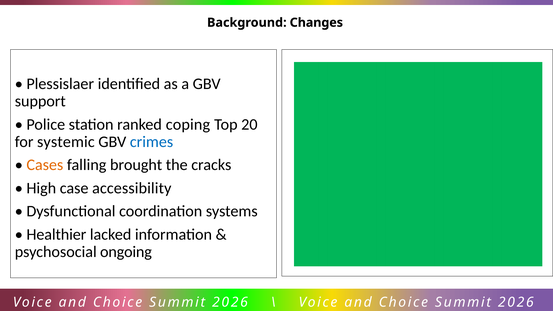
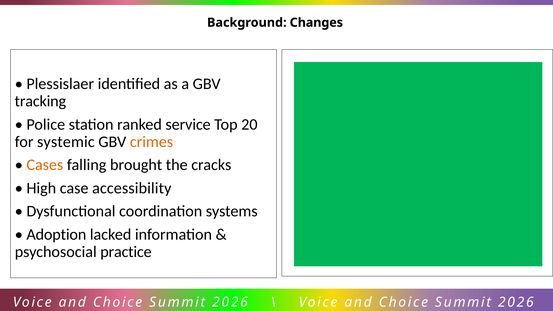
support: support -> tracking
coping: coping -> service
crimes colour: blue -> orange
Healthier: Healthier -> Adoption
ongoing: ongoing -> practice
